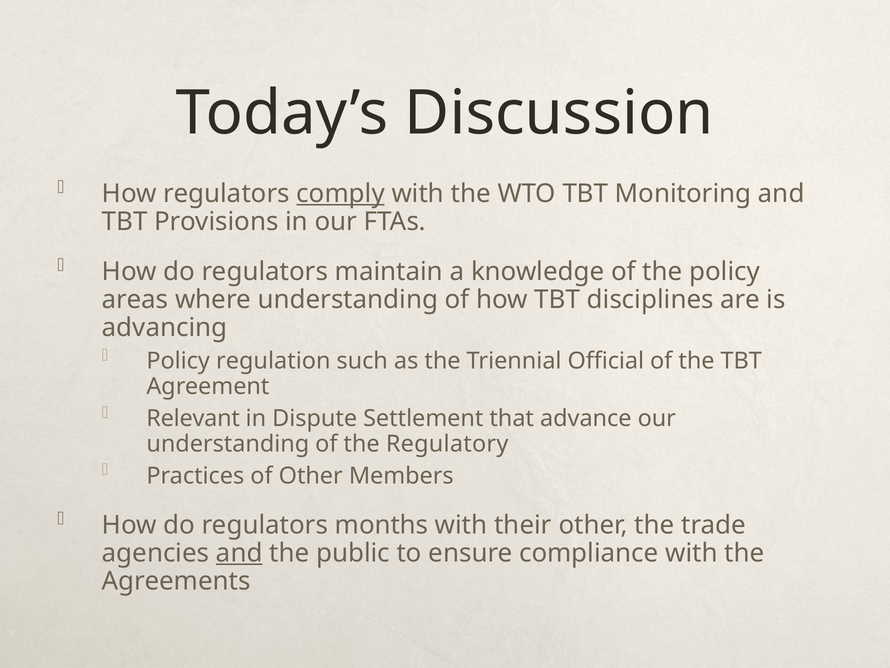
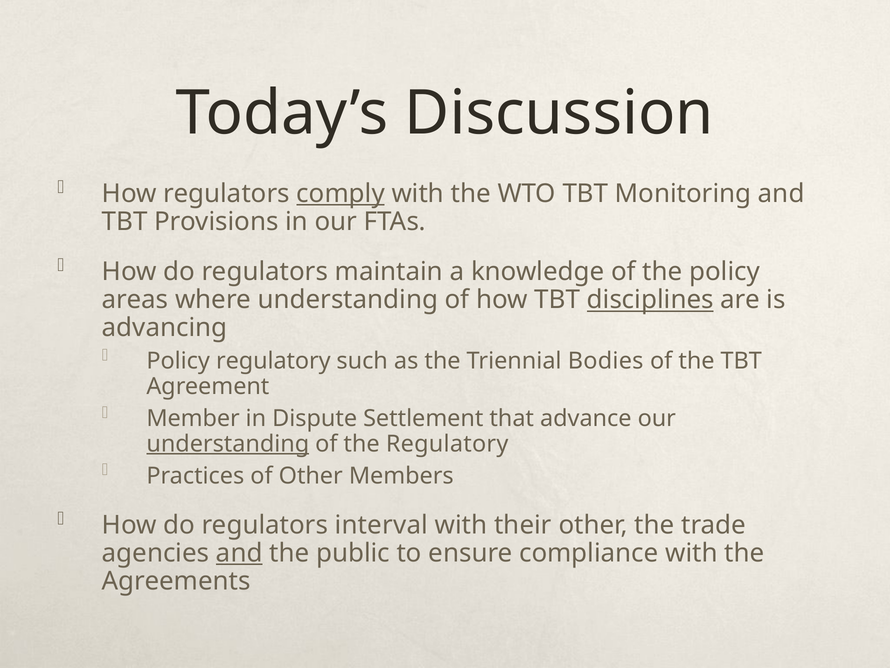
disciplines underline: none -> present
Policy regulation: regulation -> regulatory
Official: Official -> Bodies
Relevant: Relevant -> Member
understanding at (228, 443) underline: none -> present
months: months -> interval
